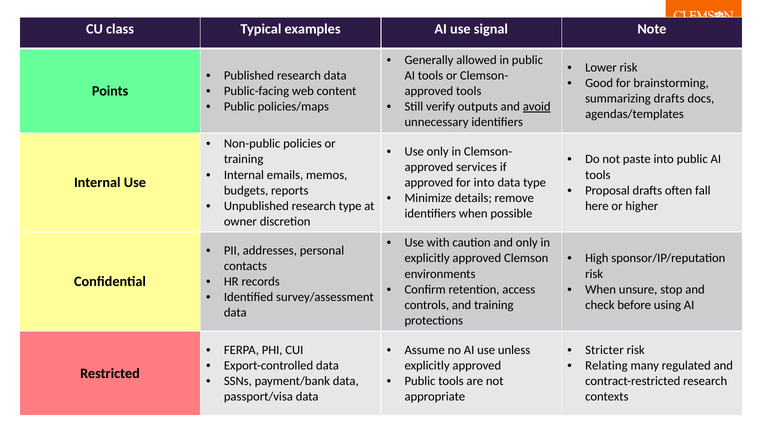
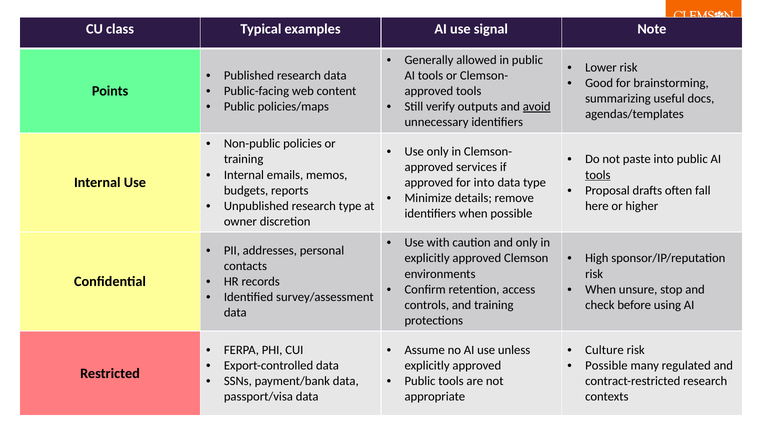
summarizing drafts: drafts -> useful
tools at (598, 175) underline: none -> present
Stricter: Stricter -> Culture
Relating at (606, 365): Relating -> Possible
